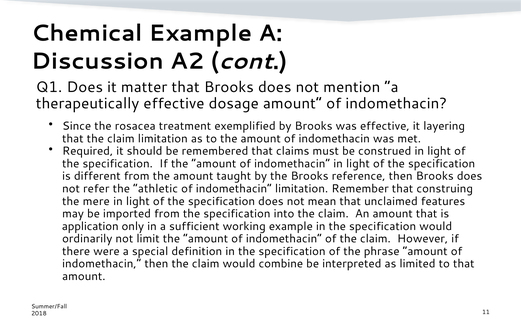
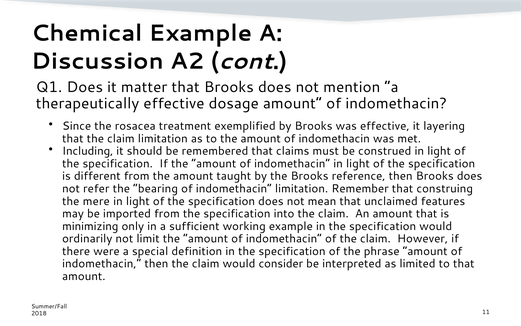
Required: Required -> Including
athletic: athletic -> bearing
application: application -> minimizing
combine: combine -> consider
